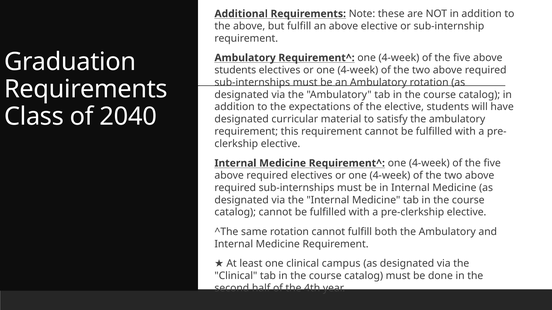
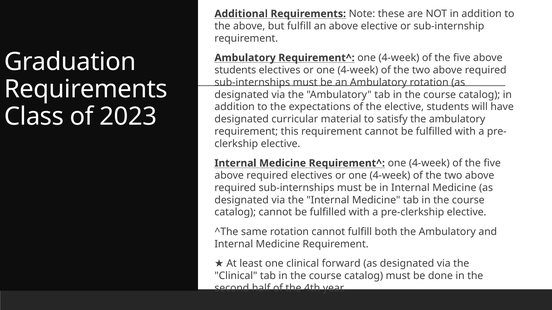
2040: 2040 -> 2023
campus: campus -> forward
